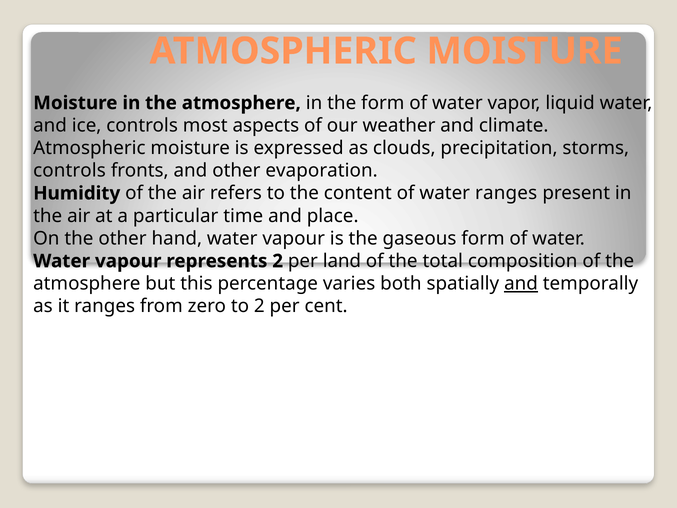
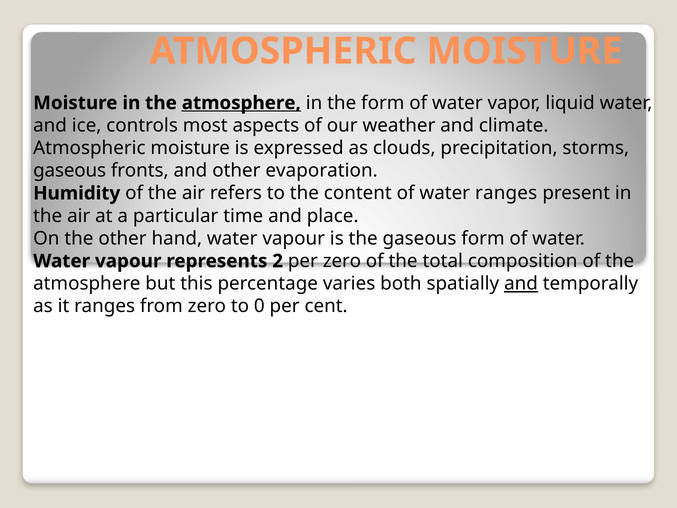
atmosphere at (241, 103) underline: none -> present
controls at (70, 171): controls -> gaseous
per land: land -> zero
to 2: 2 -> 0
